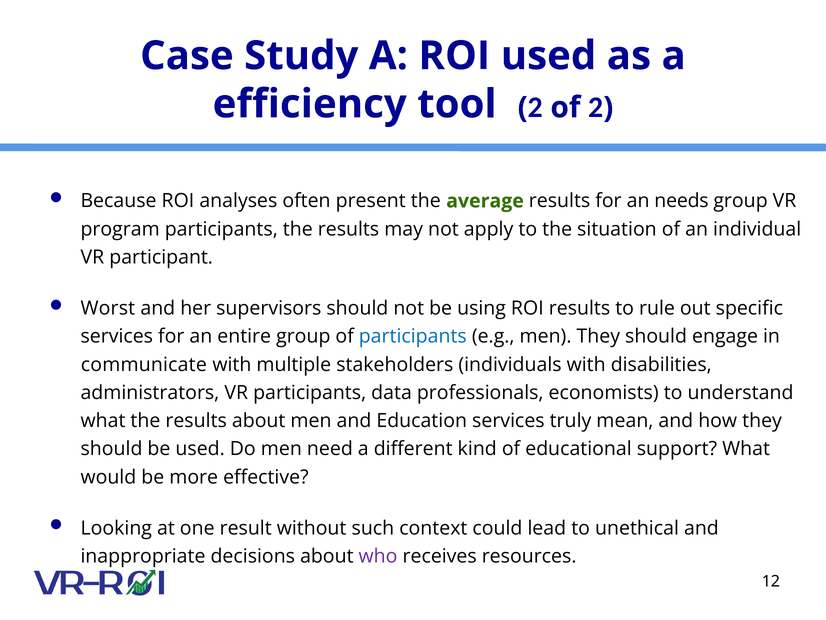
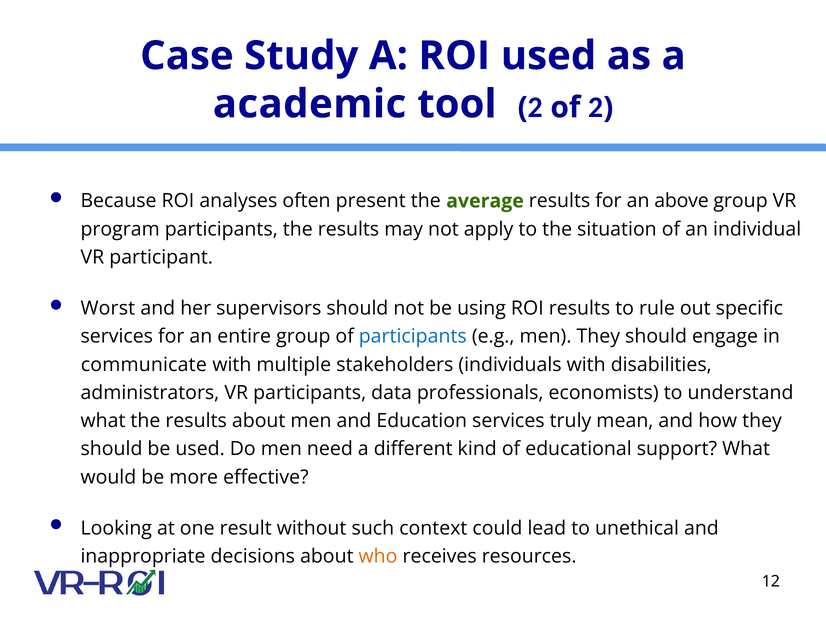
efficiency: efficiency -> academic
needs: needs -> above
who colour: purple -> orange
